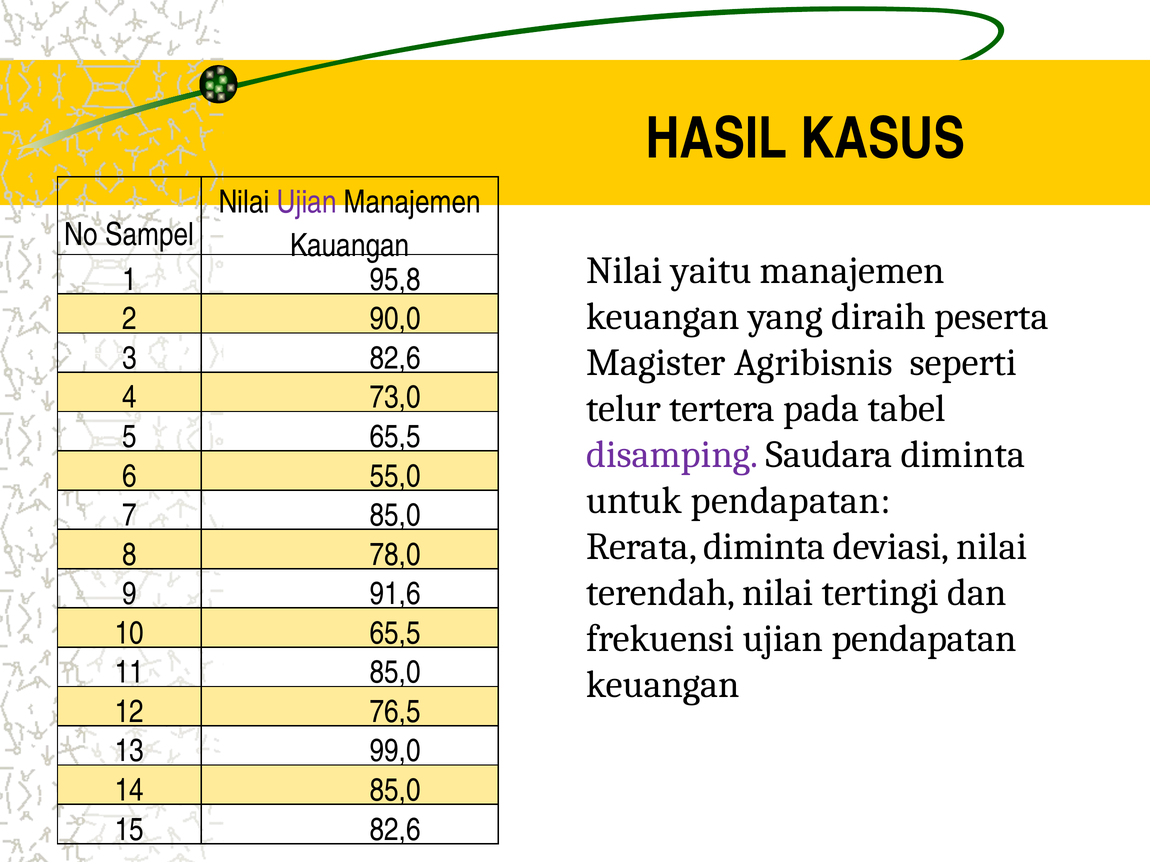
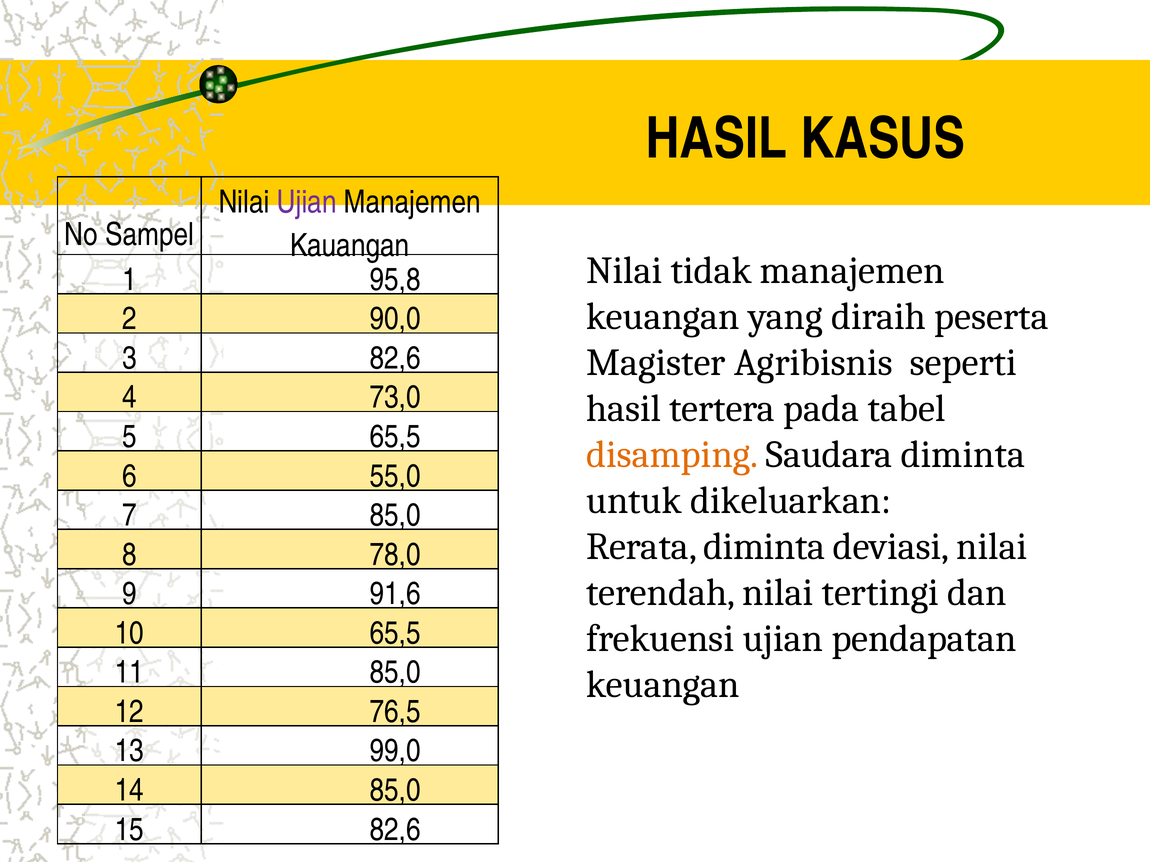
yaitu: yaitu -> tidak
telur at (624, 409): telur -> hasil
disamping colour: purple -> orange
untuk pendapatan: pendapatan -> dikeluarkan
